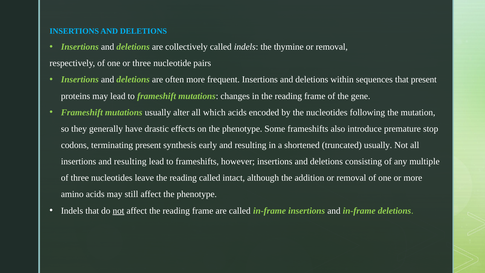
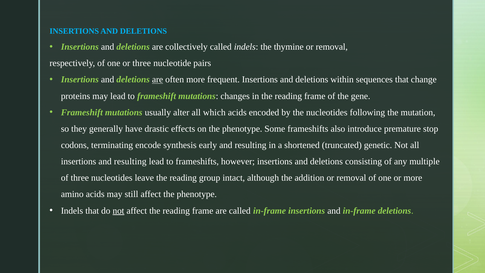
are at (158, 80) underline: none -> present
that present: present -> change
terminating present: present -> encode
truncated usually: usually -> genetic
reading called: called -> group
